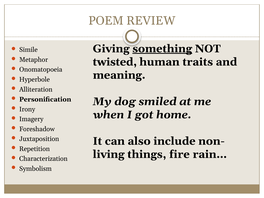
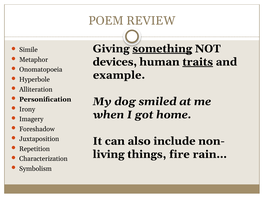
twisted: twisted -> devices
traits underline: none -> present
meaning: meaning -> example
